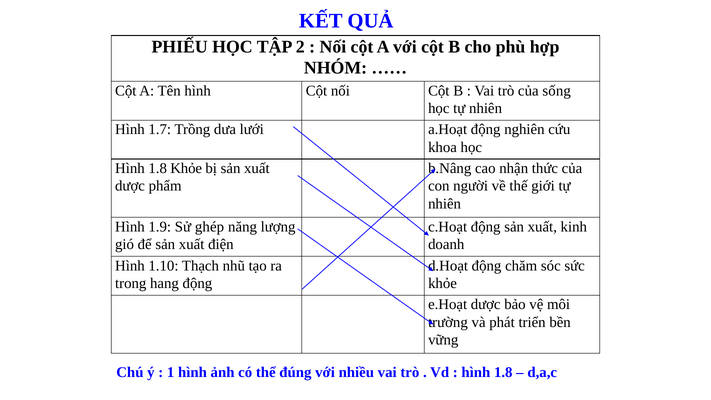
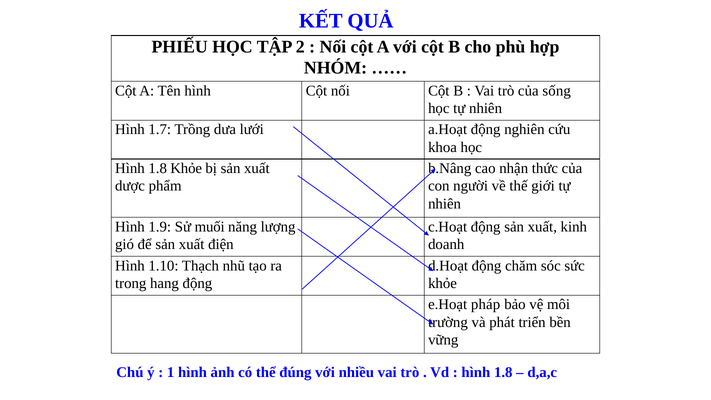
ghép: ghép -> muối
e.Hoạt dược: dược -> pháp
